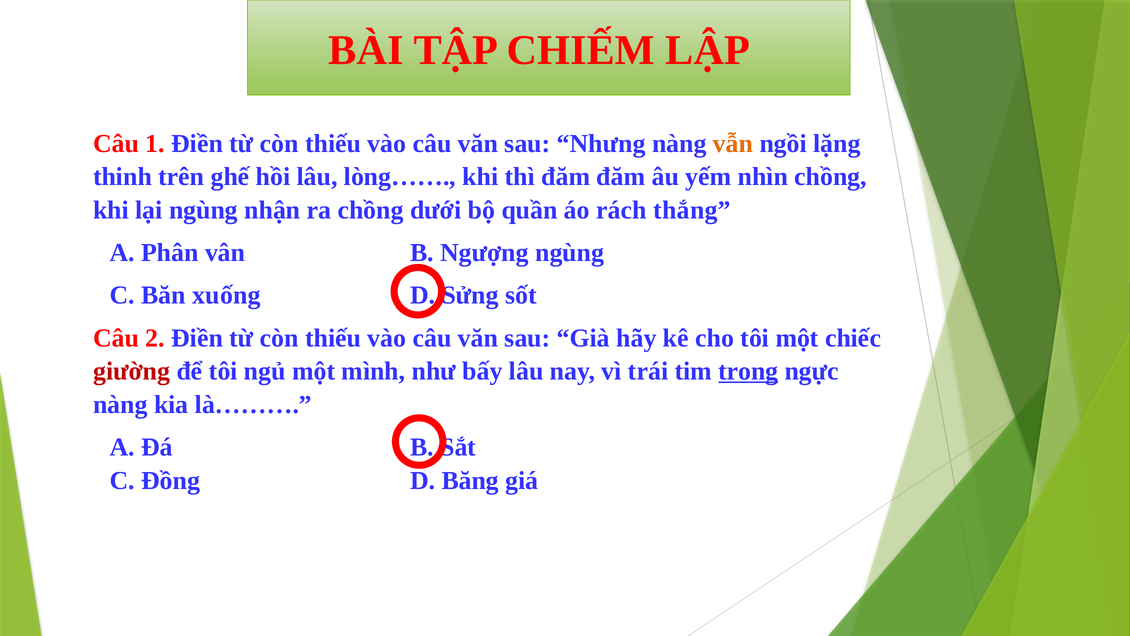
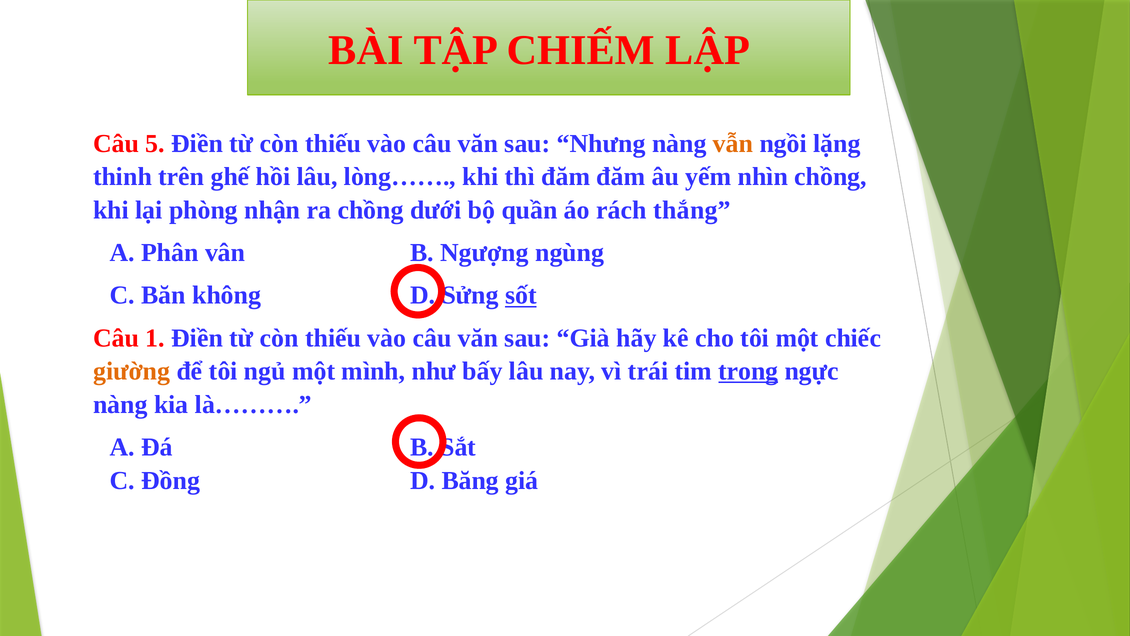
1: 1 -> 5
lại ngùng: ngùng -> phòng
xuống: xuống -> không
sốt underline: none -> present
2: 2 -> 1
giường colour: red -> orange
